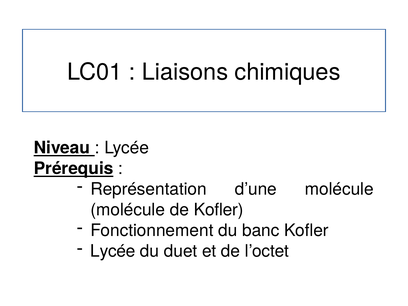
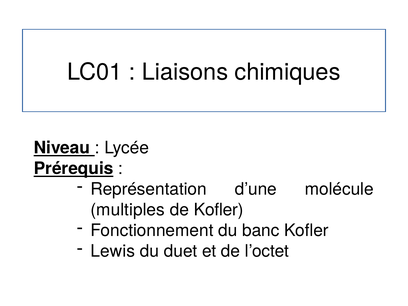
molécule at (128, 210): molécule -> multiples
Lycée at (113, 251): Lycée -> Lewis
